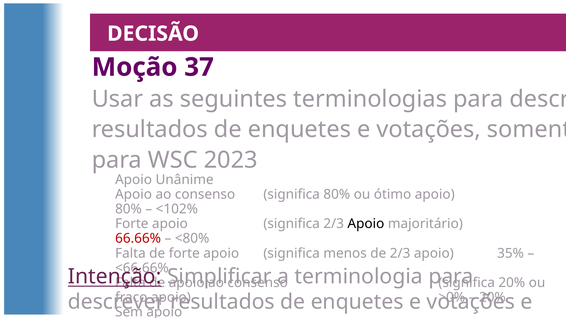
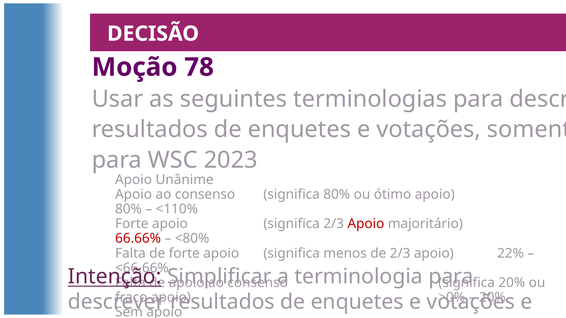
37: 37 -> 78
<102%: <102% -> <110%
Apoio at (366, 224) colour: black -> red
35%: 35% -> 22%
